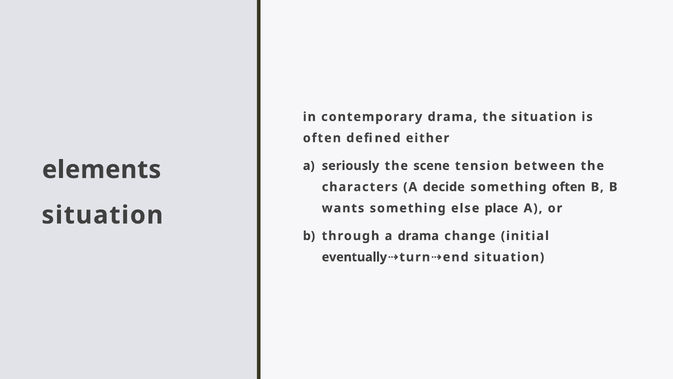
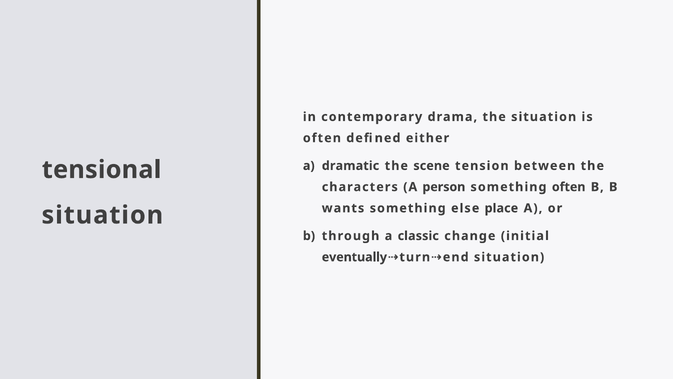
seriously: seriously -> dramatic
elements: elements -> tensional
decide: decide -> person
a drama: drama -> classic
